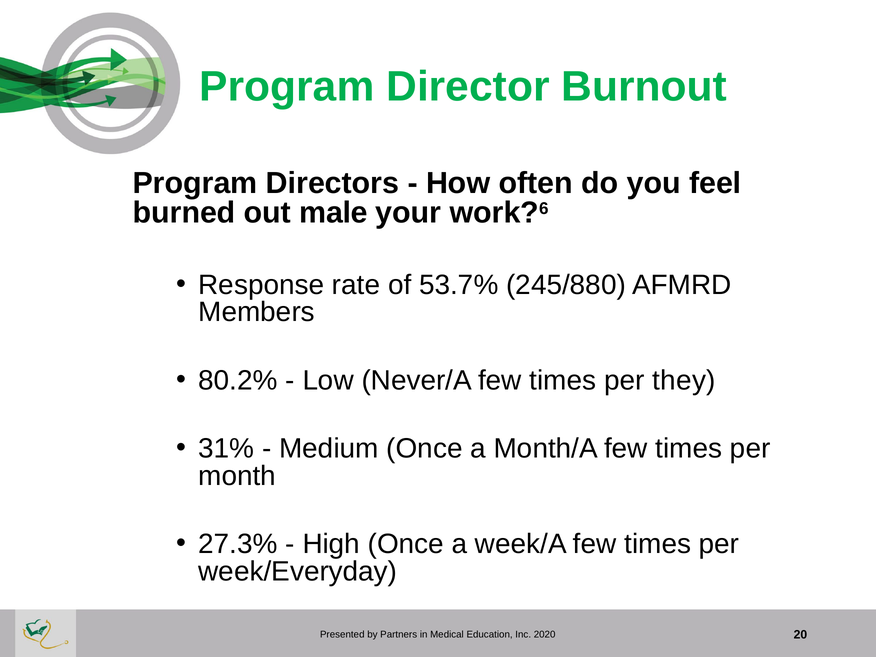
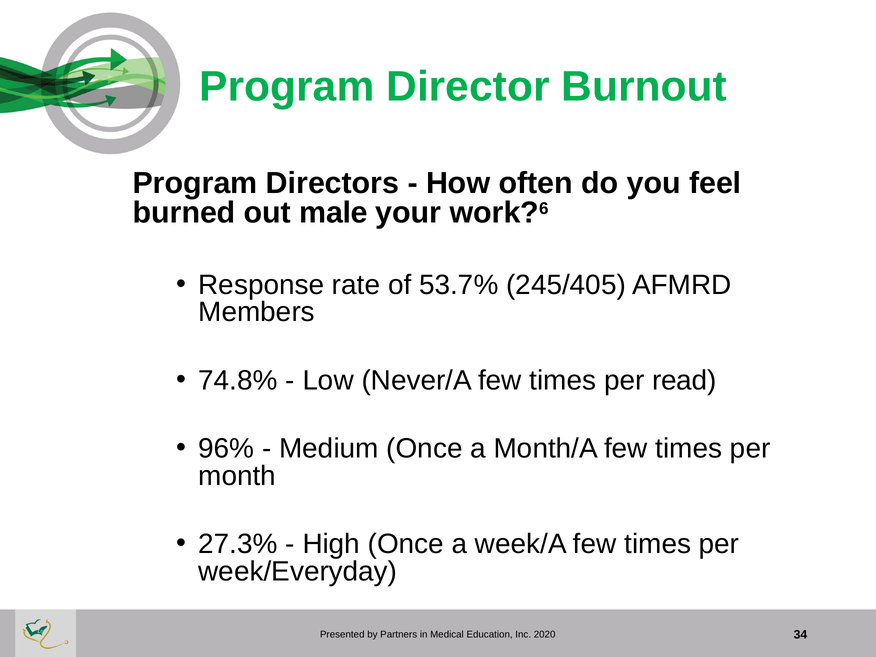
245/880: 245/880 -> 245/405
80.2%: 80.2% -> 74.8%
they: they -> read
31%: 31% -> 96%
20: 20 -> 34
